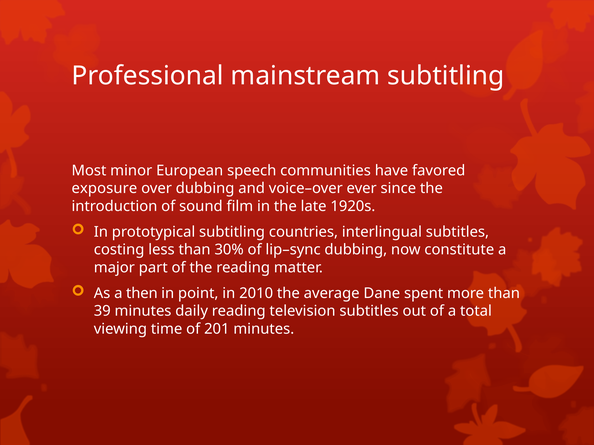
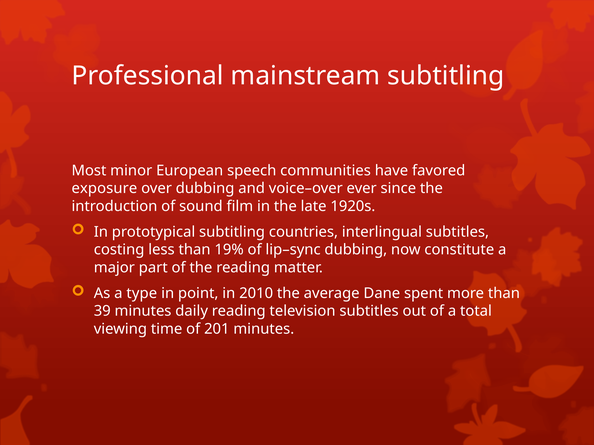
30%: 30% -> 19%
then: then -> type
